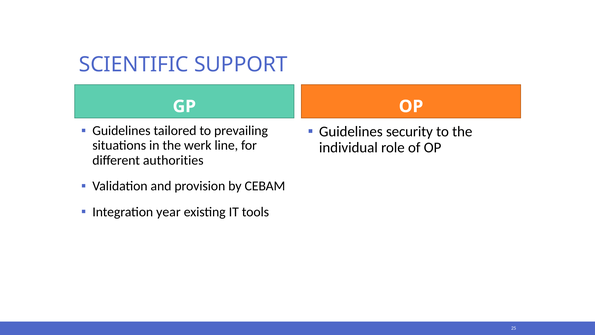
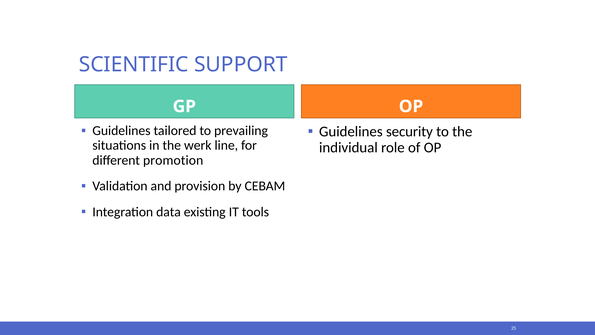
authorities: authorities -> promotion
year: year -> data
